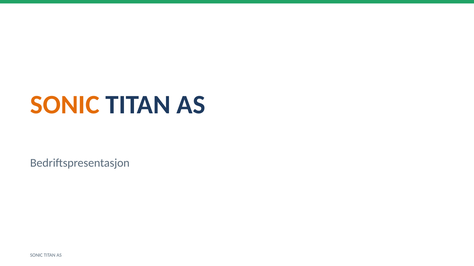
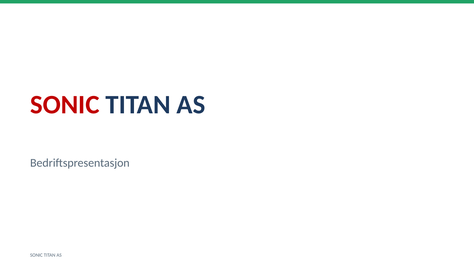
SONIC at (65, 105) colour: orange -> red
